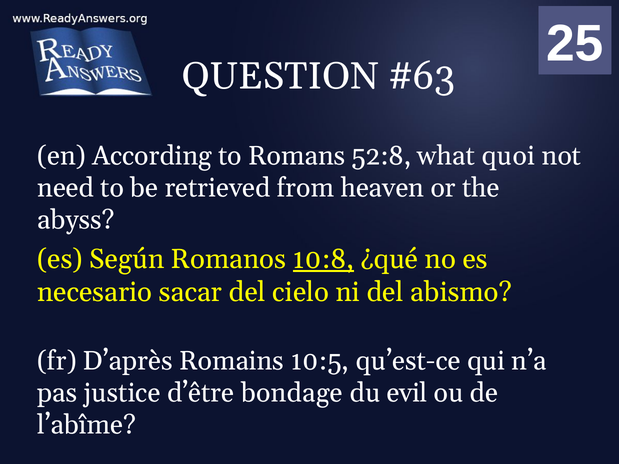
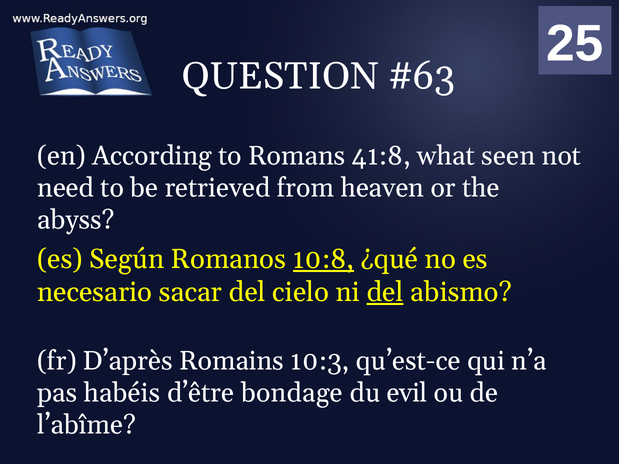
52:8: 52:8 -> 41:8
quoi: quoi -> seen
del at (385, 292) underline: none -> present
10:5: 10:5 -> 10:3
justice: justice -> habéis
